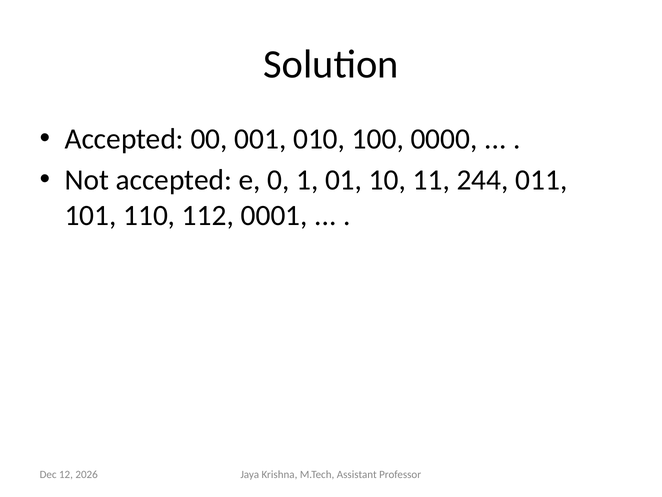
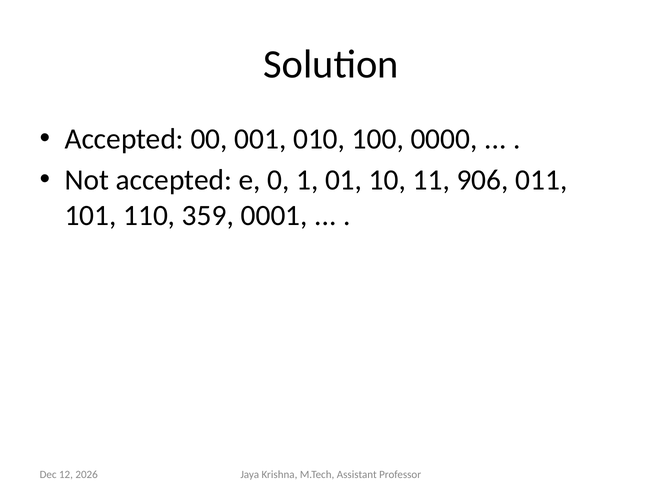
244: 244 -> 906
112: 112 -> 359
